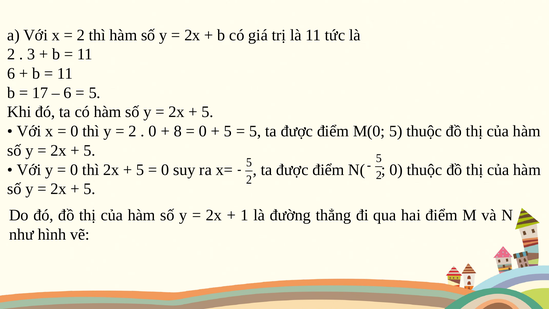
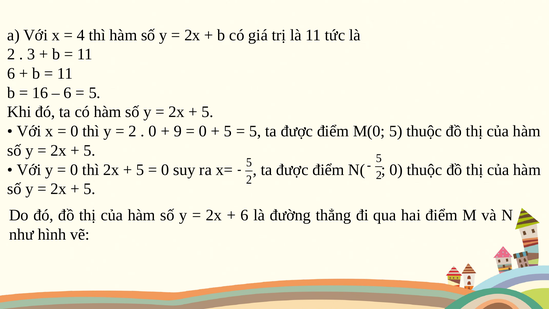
2 at (81, 35): 2 -> 4
17: 17 -> 16
8: 8 -> 9
1 at (245, 215): 1 -> 6
